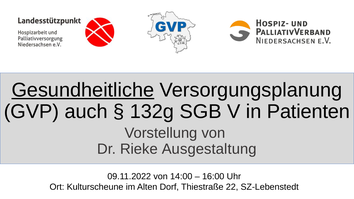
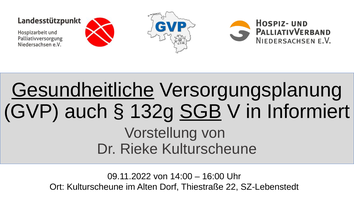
SGB underline: none -> present
Patienten: Patienten -> Informiert
Rieke Ausgestaltung: Ausgestaltung -> Kulturscheune
